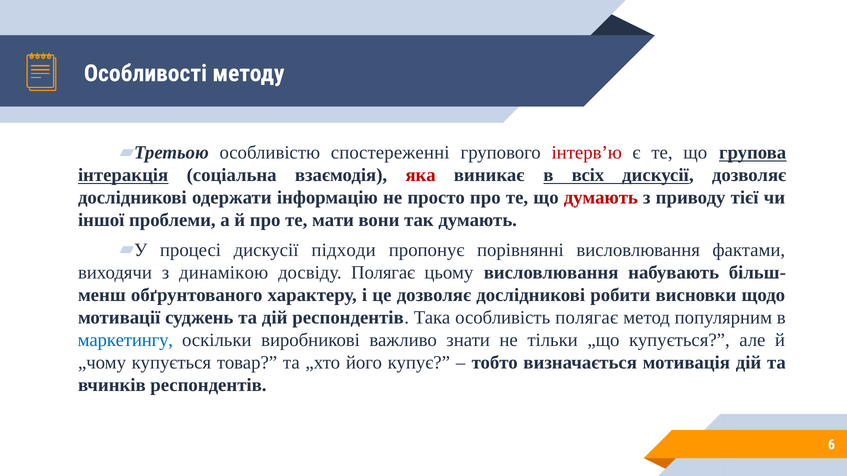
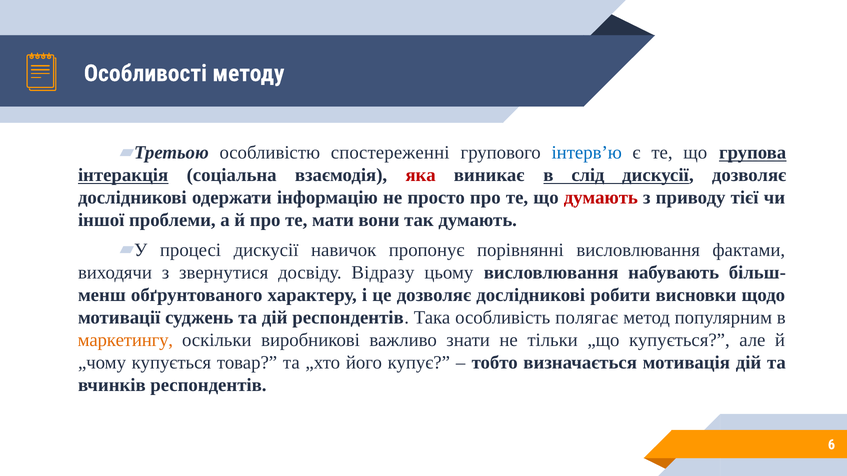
інтерв’ю colour: red -> blue
всіх: всіх -> слід
підходи: підходи -> навичок
динамікою: динамікою -> звернутися
досвіду Полягає: Полягає -> Відразу
маркетингу colour: blue -> orange
